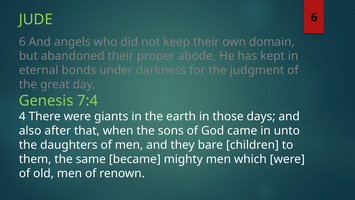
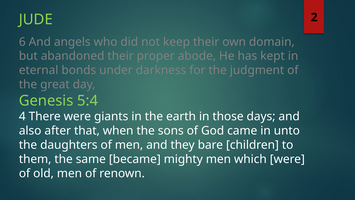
JUDE 6: 6 -> 2
7:4: 7:4 -> 5:4
